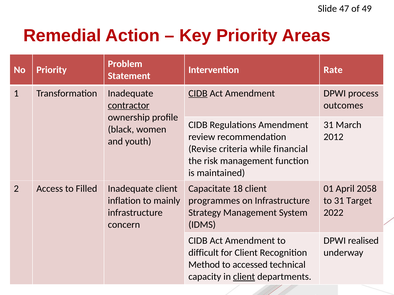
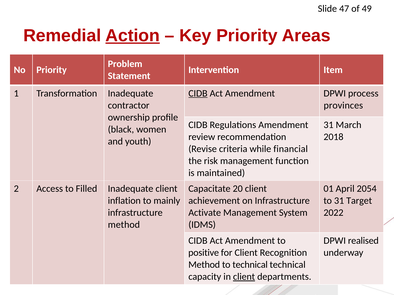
Action underline: none -> present
Rate: Rate -> Item
contractor underline: present -> none
outcomes: outcomes -> provinces
2012: 2012 -> 2018
18: 18 -> 20
2058: 2058 -> 2054
programmes: programmes -> achievement
Strategy: Strategy -> Activate
concern at (124, 225): concern -> method
difficult: difficult -> positive
to accessed: accessed -> technical
